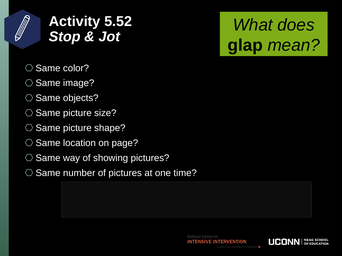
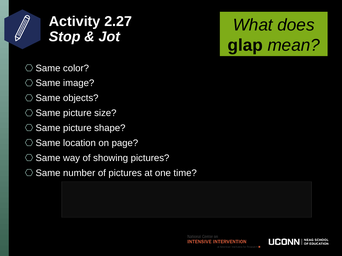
5.52: 5.52 -> 2.27
